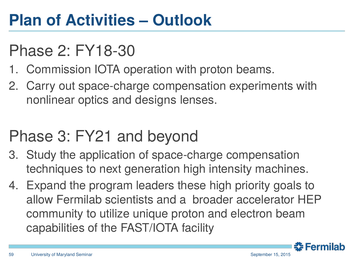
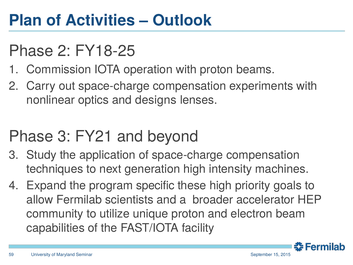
FY18-30: FY18-30 -> FY18-25
leaders: leaders -> specific
